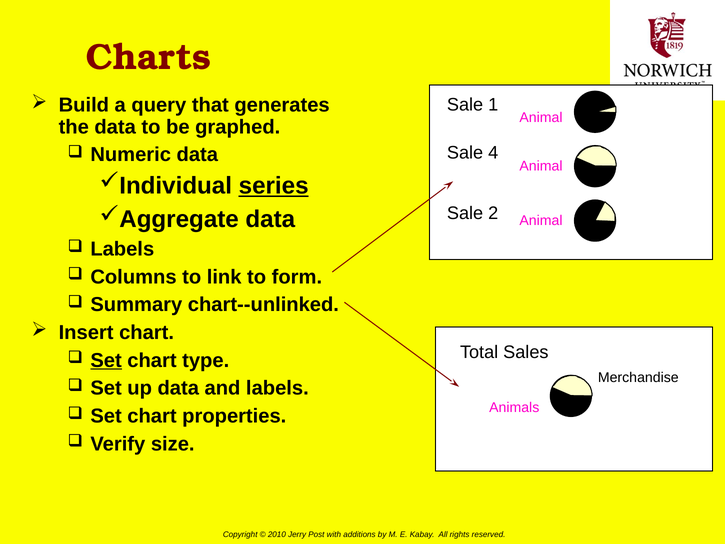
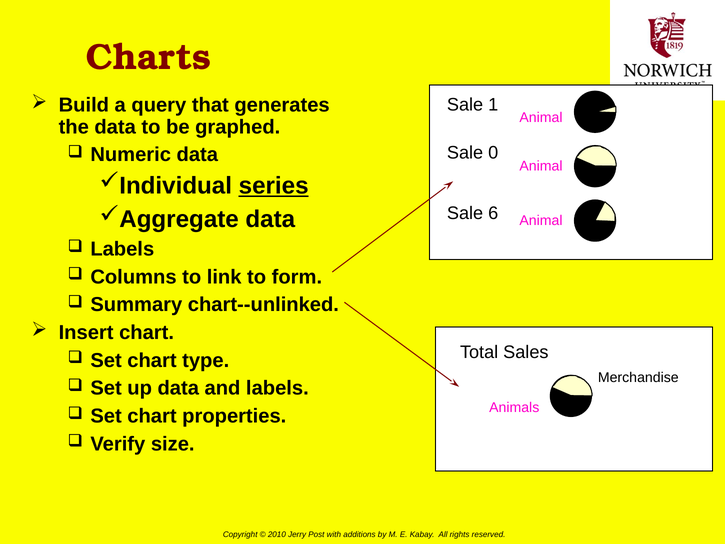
4: 4 -> 0
2: 2 -> 6
Set at (106, 360) underline: present -> none
